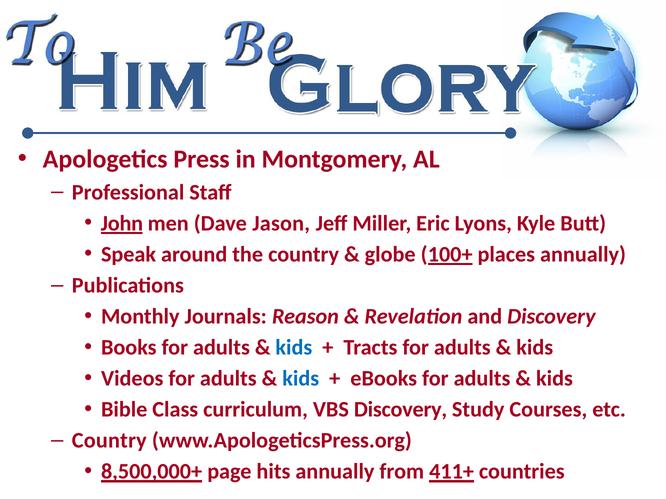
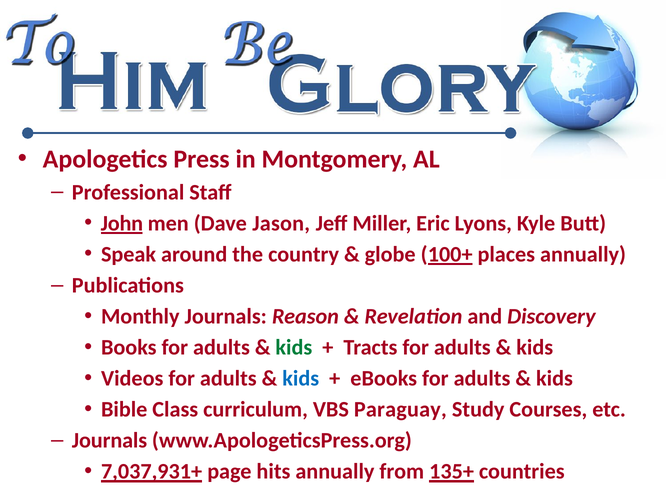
kids at (294, 348) colour: blue -> green
VBS Discovery: Discovery -> Paraguay
Country at (109, 441): Country -> Journals
8,500,000+: 8,500,000+ -> 7,037,931+
411+: 411+ -> 135+
